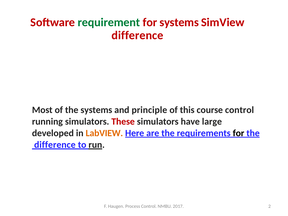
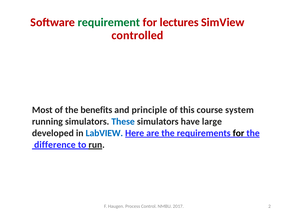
for systems: systems -> lectures
difference at (137, 35): difference -> controlled
the systems: systems -> benefits
course control: control -> system
These colour: red -> blue
LabVIEW colour: orange -> blue
